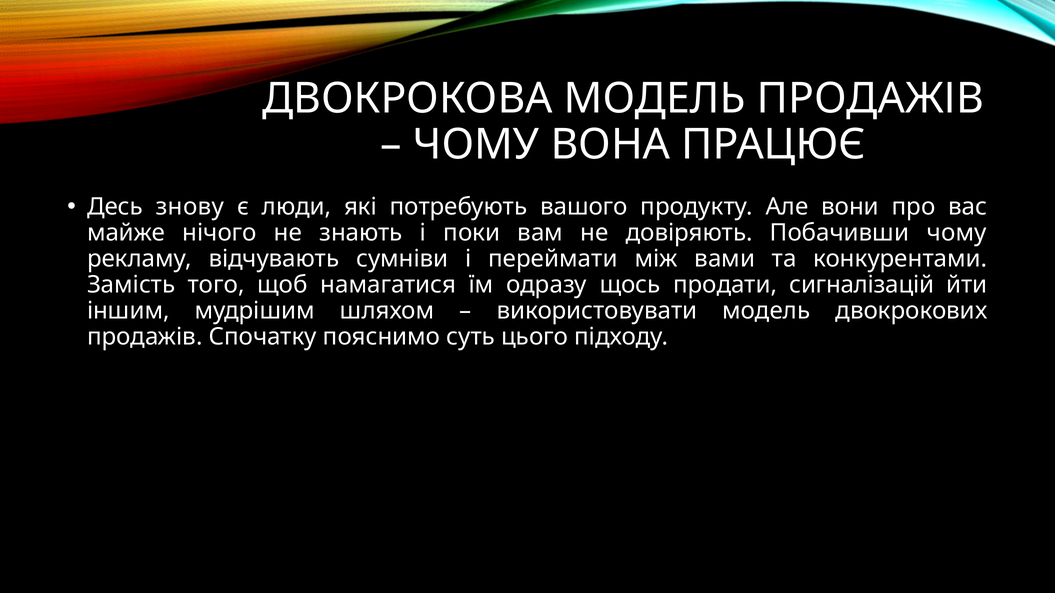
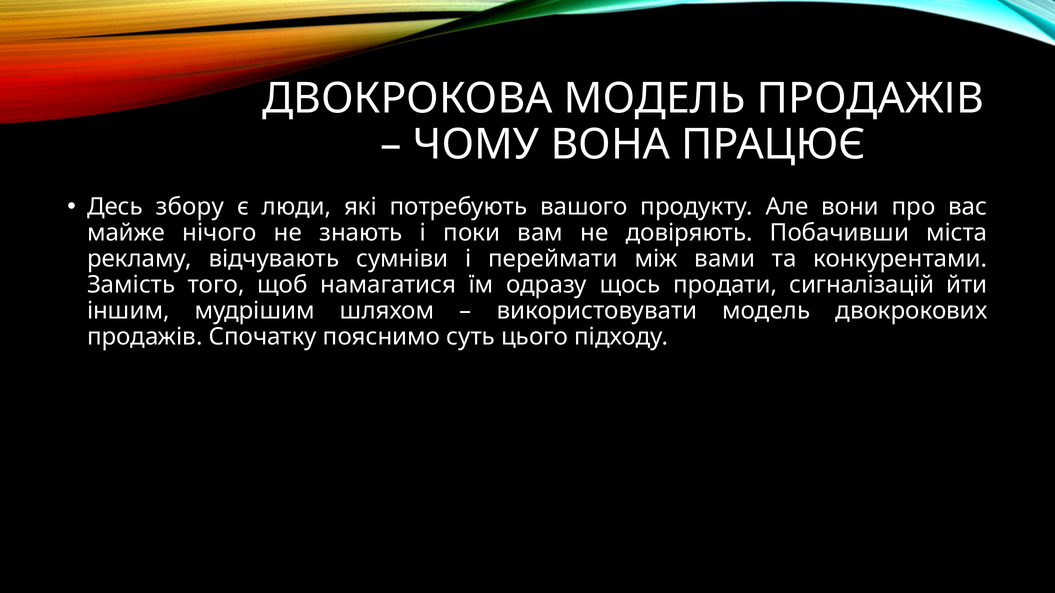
знову: знову -> збору
Побачивши чому: чому -> міста
